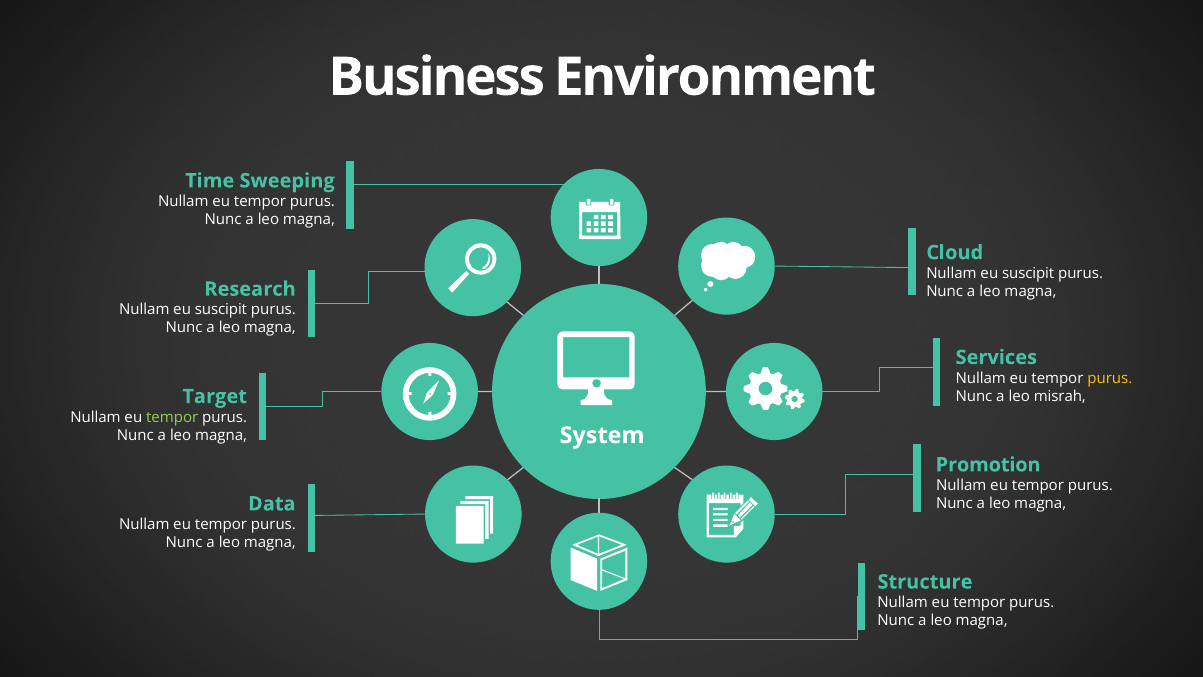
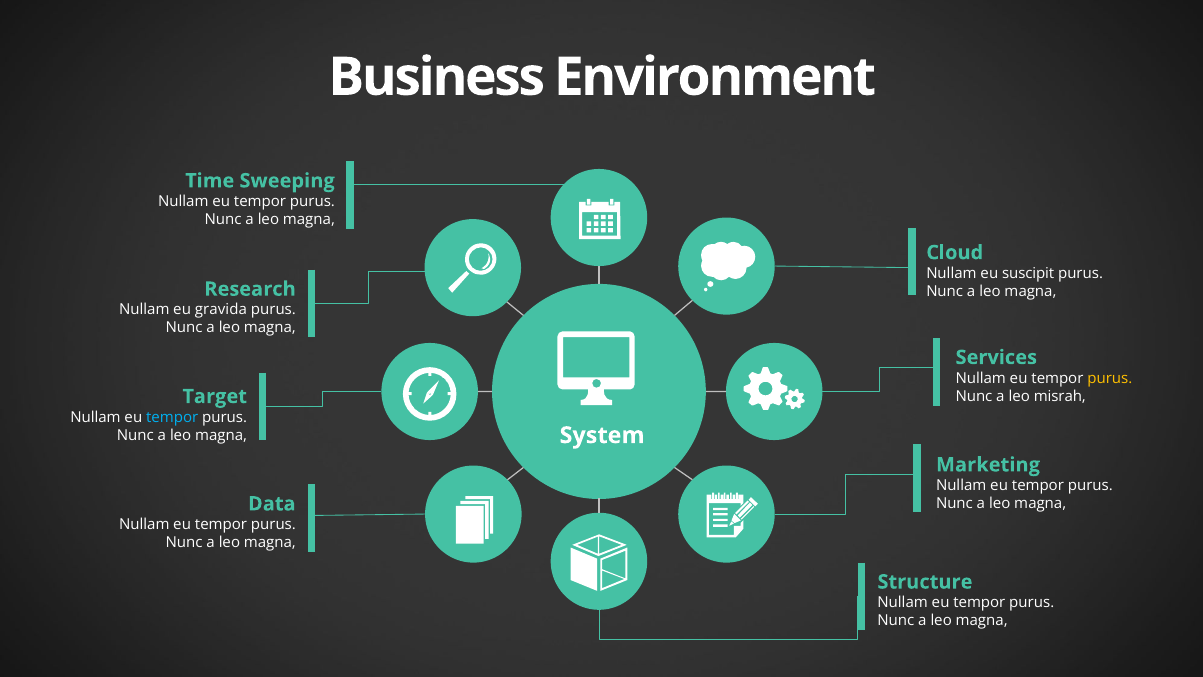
suscipit at (221, 310): suscipit -> gravida
tempor at (172, 417) colour: light green -> light blue
Promotion: Promotion -> Marketing
